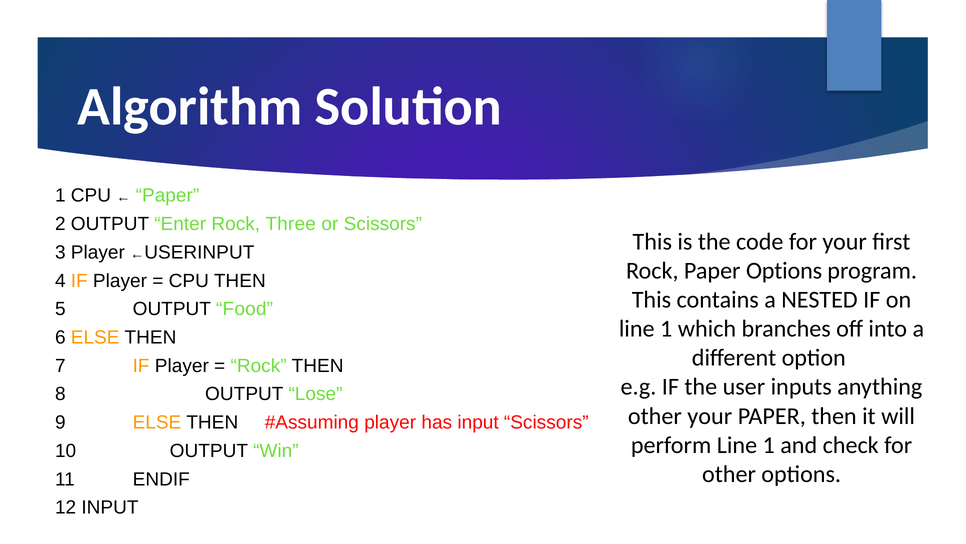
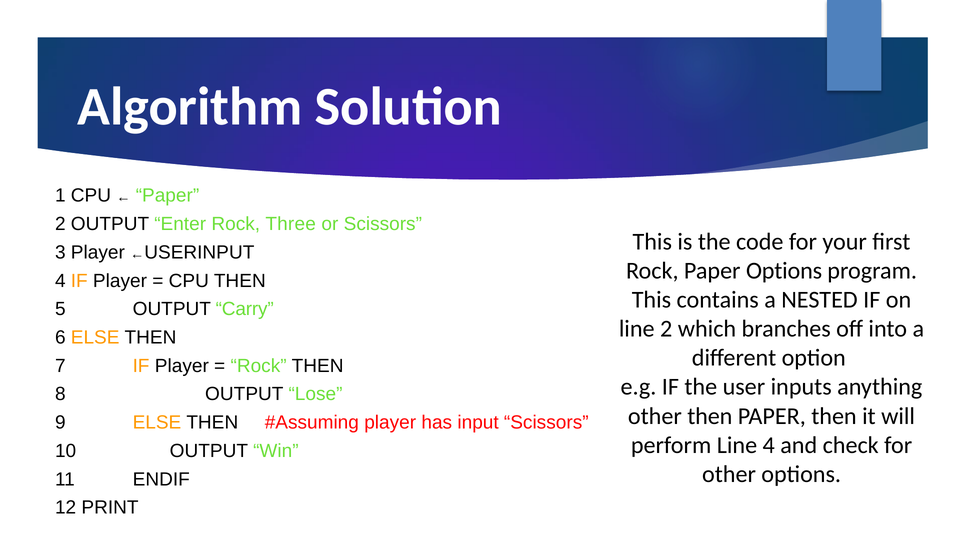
Food: Food -> Carry
1 at (666, 329): 1 -> 2
other your: your -> then
perform Line 1: 1 -> 4
12 INPUT: INPUT -> PRINT
